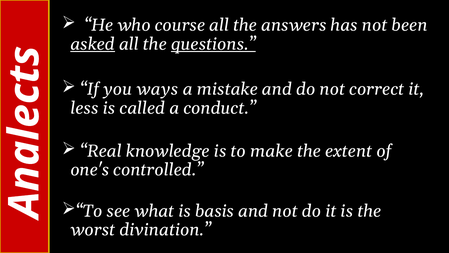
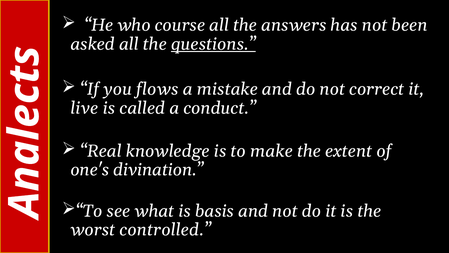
asked underline: present -> none
ways: ways -> flows
less: less -> live
controlled: controlled -> divination
divination: divination -> controlled
